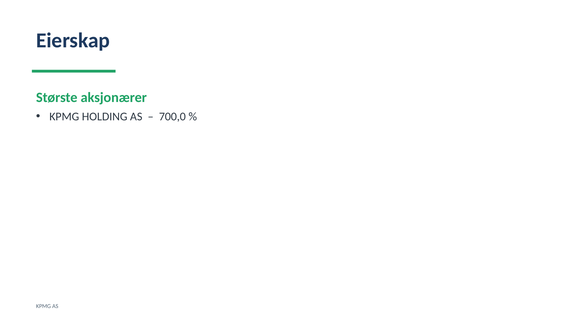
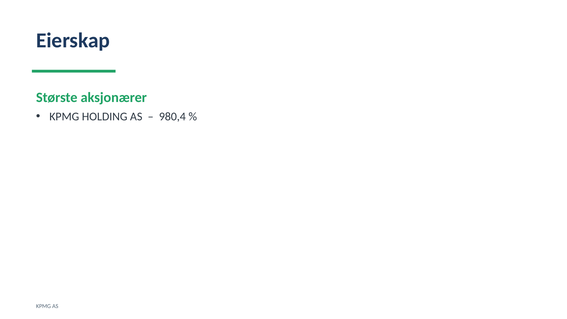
700,0: 700,0 -> 980,4
